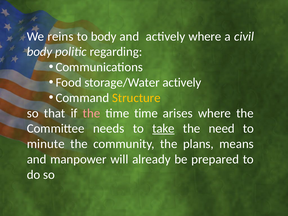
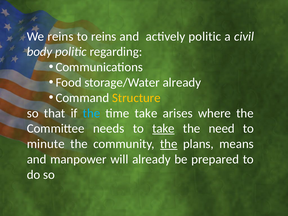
to body: body -> reins
actively where: where -> politic
storage/Water actively: actively -> already
the at (91, 113) colour: pink -> light blue
time time: time -> take
the at (169, 144) underline: none -> present
